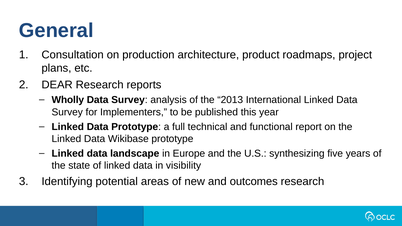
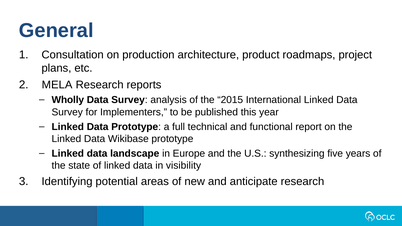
DEAR: DEAR -> MELA
2013: 2013 -> 2015
outcomes: outcomes -> anticipate
